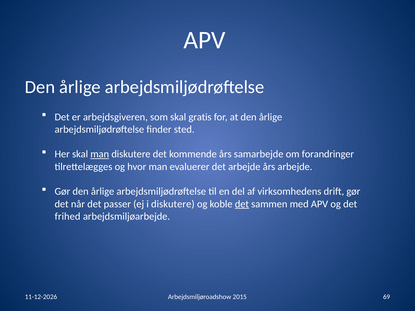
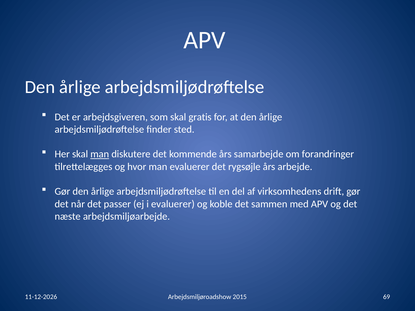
det arbejde: arbejde -> rygsøjle
i diskutere: diskutere -> evaluerer
det at (242, 204) underline: present -> none
frihed: frihed -> næste
